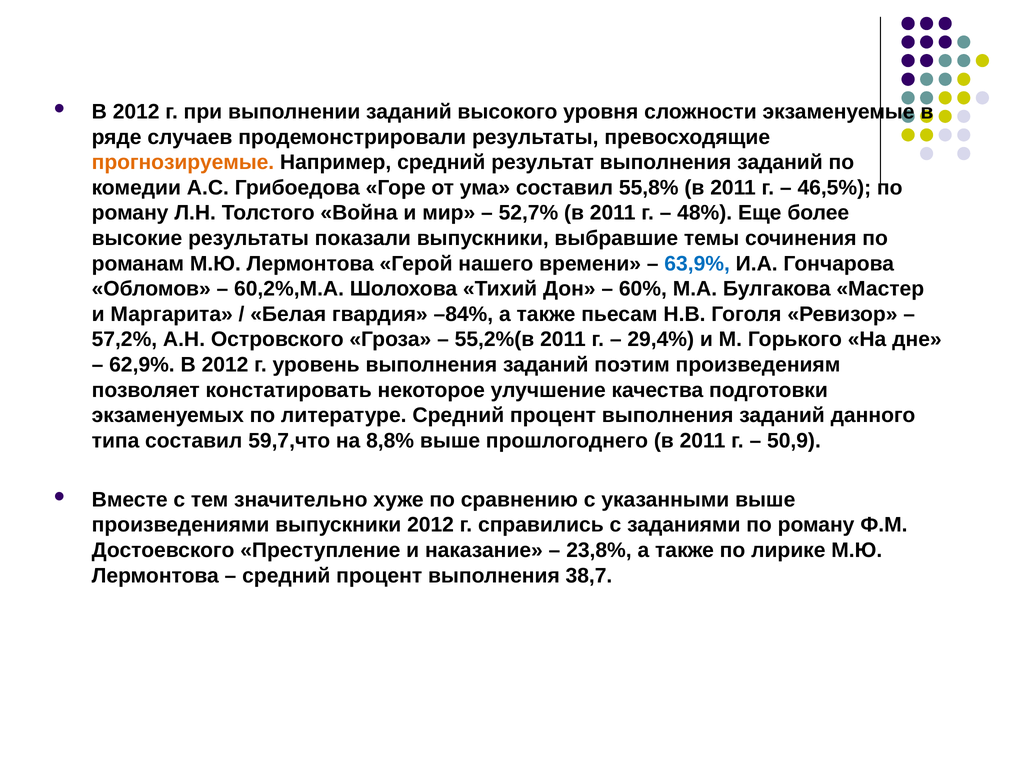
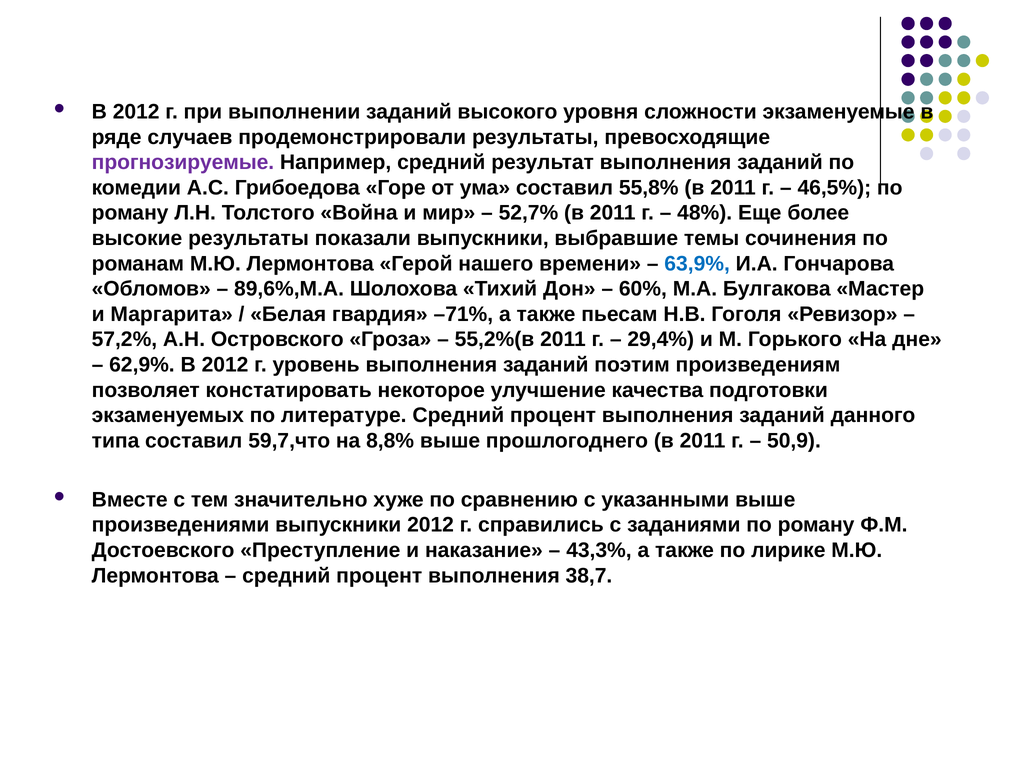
прогнозируемые colour: orange -> purple
60,2%,М.А: 60,2%,М.А -> 89,6%,М.А
–84%: –84% -> –71%
23,8%: 23,8% -> 43,3%
